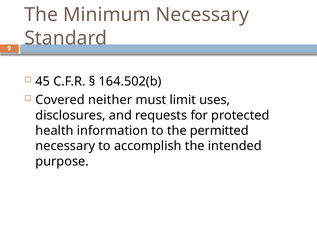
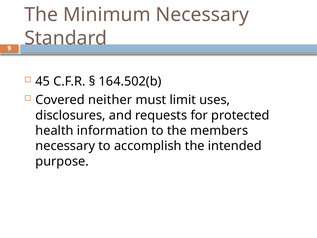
permitted: permitted -> members
